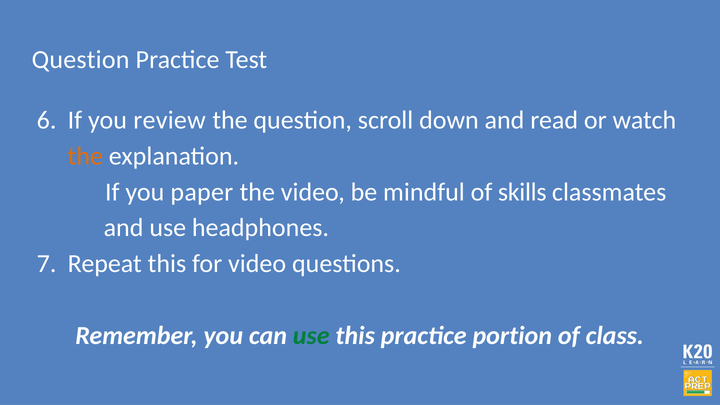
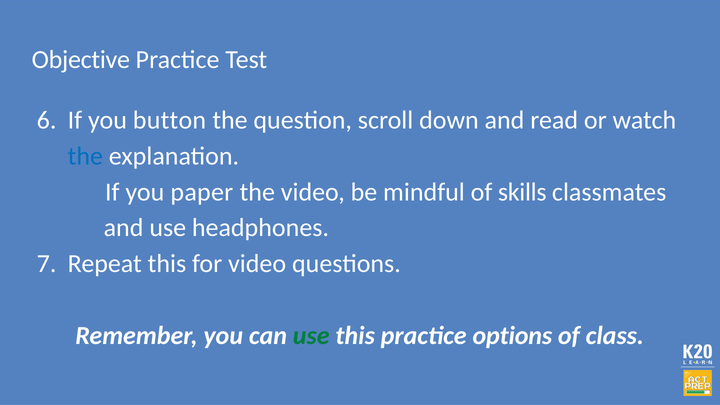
Question at (81, 60): Question -> Objective
review: review -> button
the at (85, 156) colour: orange -> blue
portion: portion -> options
